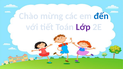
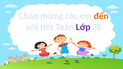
đến colour: blue -> orange
